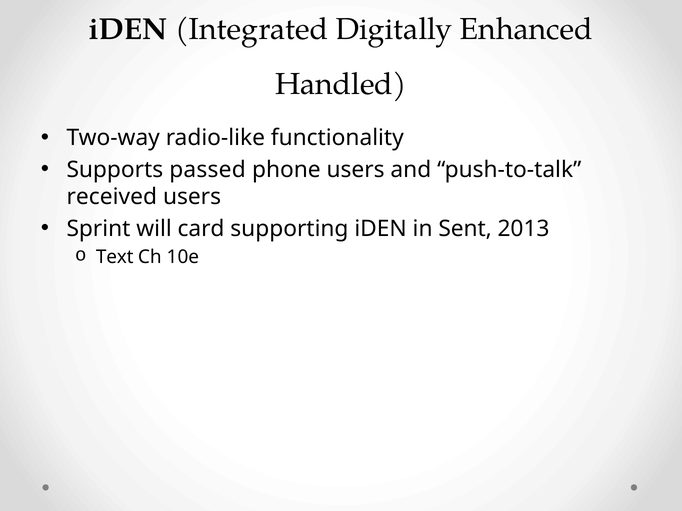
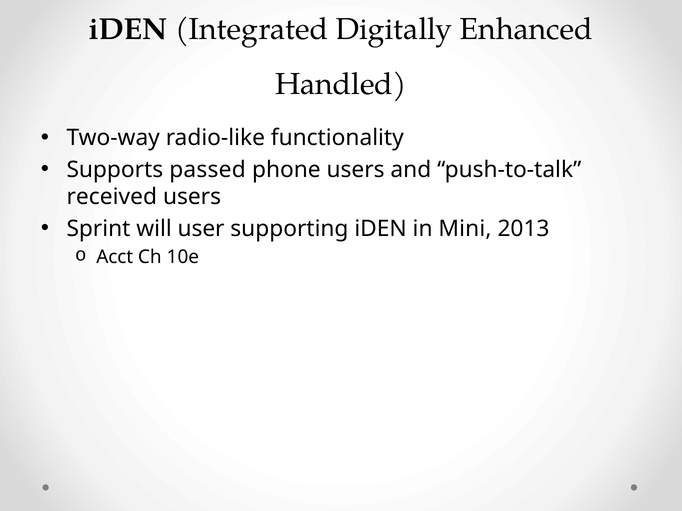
card: card -> user
Sent: Sent -> Mini
Text: Text -> Acct
